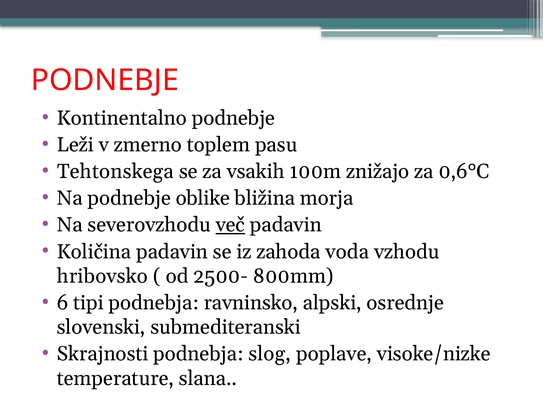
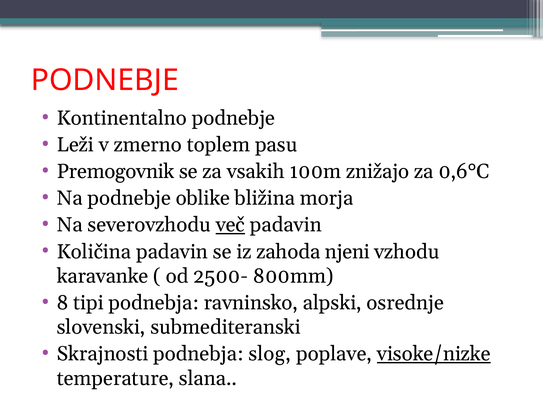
Tehtonskega: Tehtonskega -> Premogovnik
voda: voda -> njeni
hribovsko: hribovsko -> karavanke
6: 6 -> 8
visoke/nizke underline: none -> present
